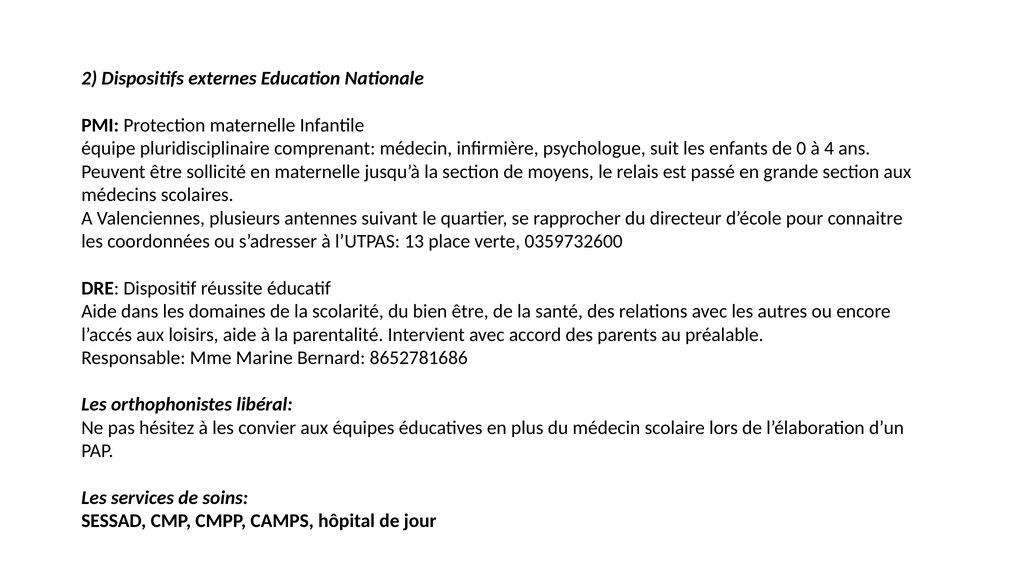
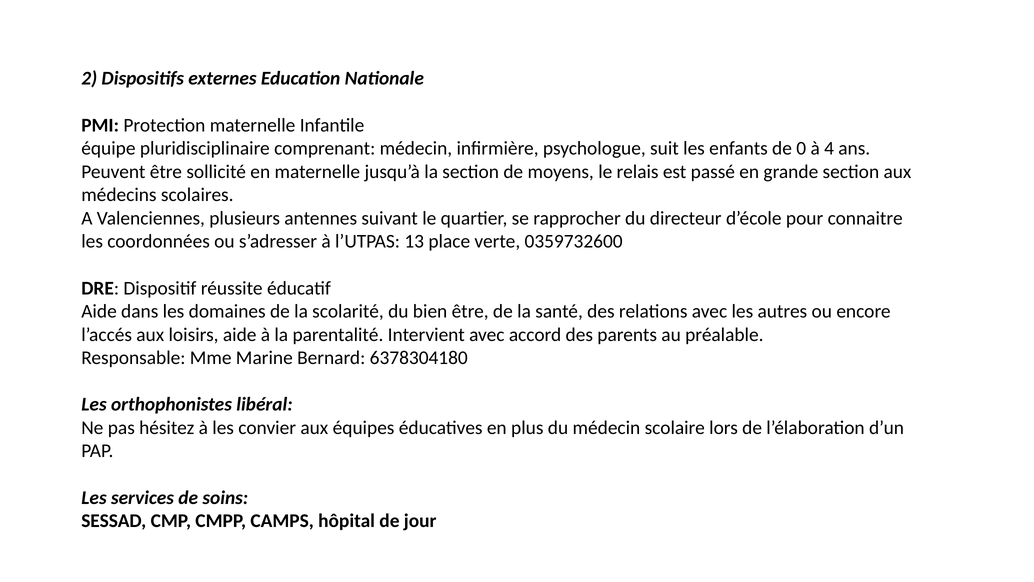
8652781686: 8652781686 -> 6378304180
